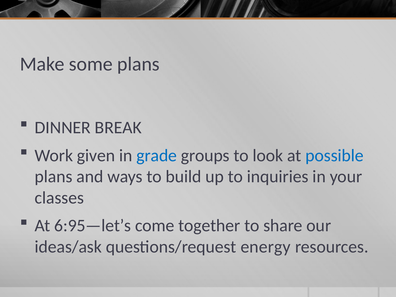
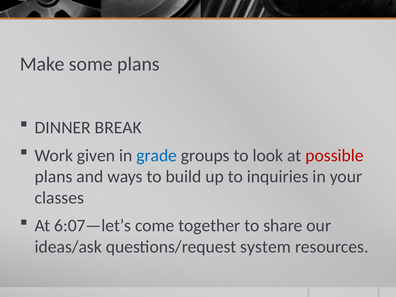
possible colour: blue -> red
6:95—let’s: 6:95—let’s -> 6:07—let’s
energy: energy -> system
